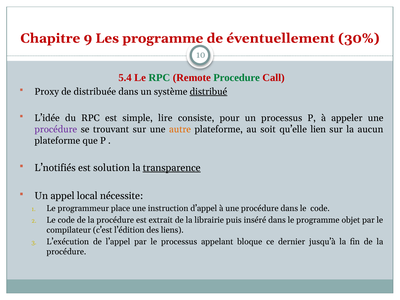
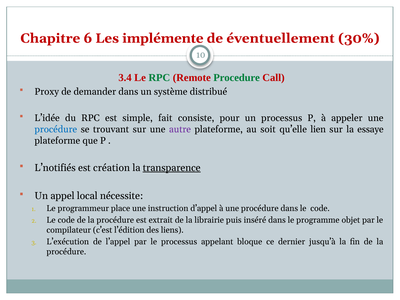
9: 9 -> 6
Les programme: programme -> implémente
5.4: 5.4 -> 3.4
distribuée: distribuée -> demander
distribué underline: present -> none
lire: lire -> fait
procédure at (56, 129) colour: purple -> blue
autre colour: orange -> purple
aucun: aucun -> essaye
solution: solution -> création
